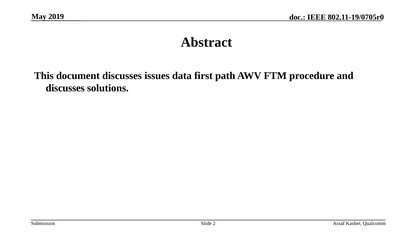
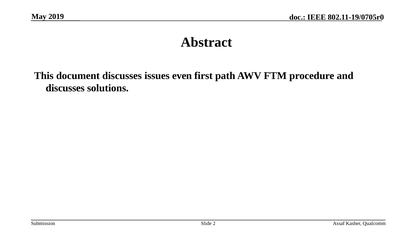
data: data -> even
